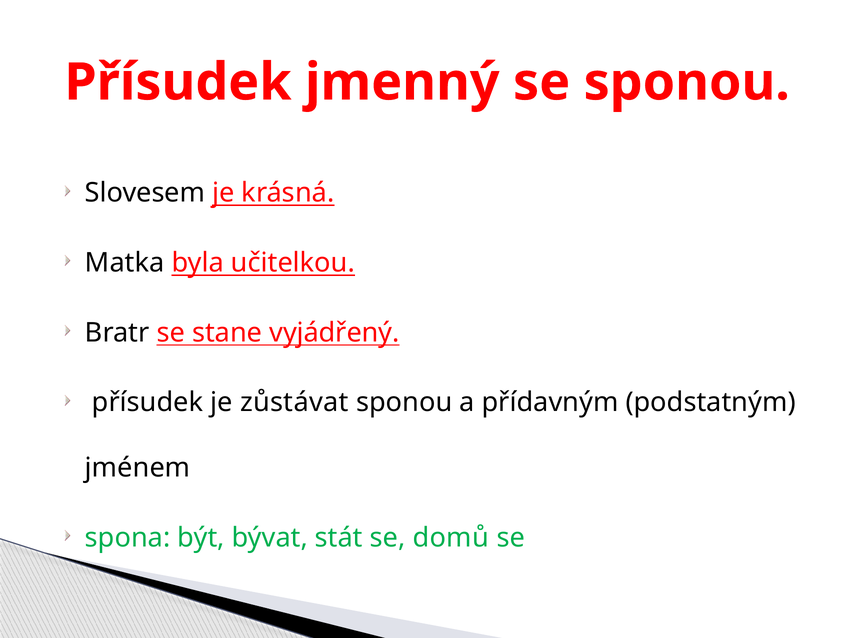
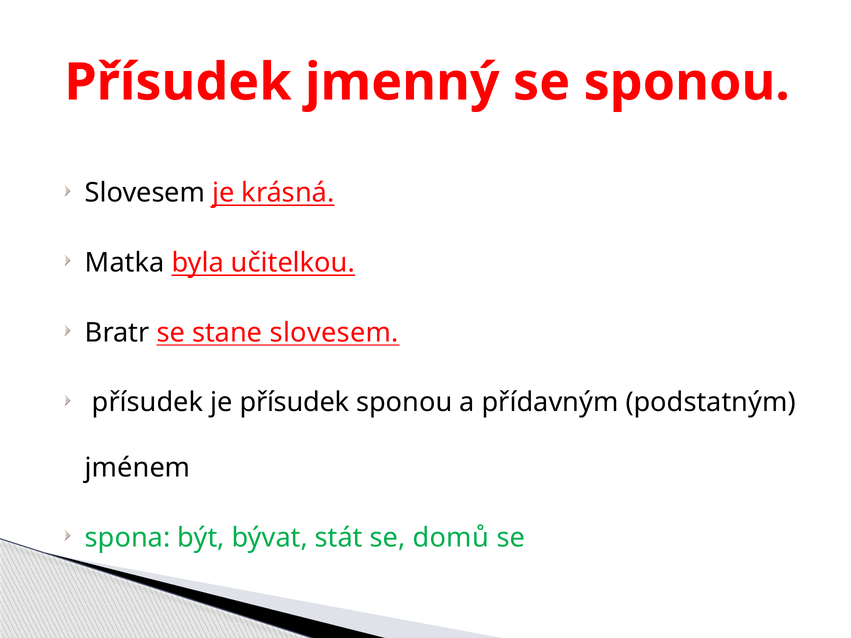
stane vyjádřený: vyjádřený -> slovesem
je zůstávat: zůstávat -> přísudek
